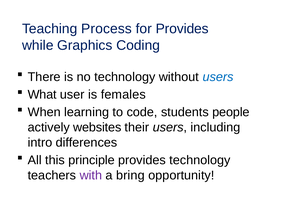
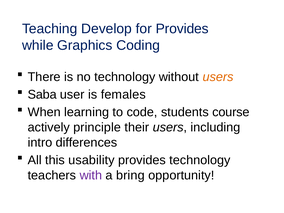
Process: Process -> Develop
users at (218, 77) colour: blue -> orange
What: What -> Saba
people: people -> course
websites: websites -> principle
principle: principle -> usability
